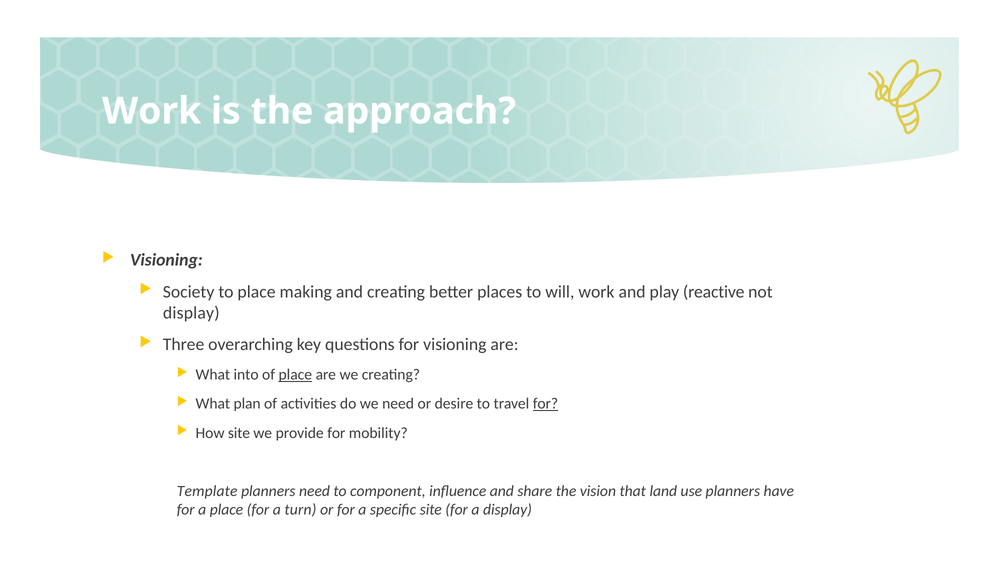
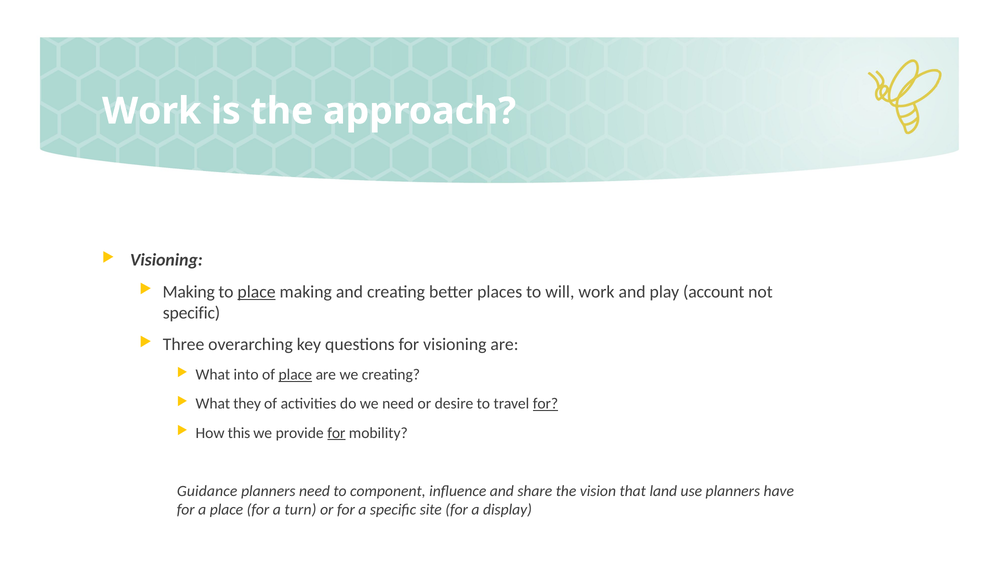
Society at (189, 292): Society -> Making
place at (257, 292) underline: none -> present
reactive: reactive -> account
display at (191, 313): display -> specific
plan: plan -> they
How site: site -> this
for at (336, 433) underline: none -> present
Template: Template -> Guidance
